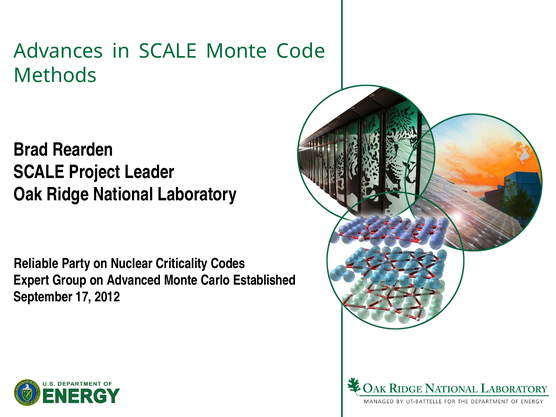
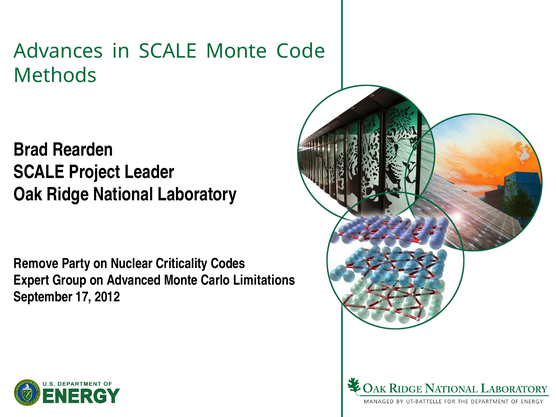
Reliable: Reliable -> Remove
Established: Established -> Limitations
